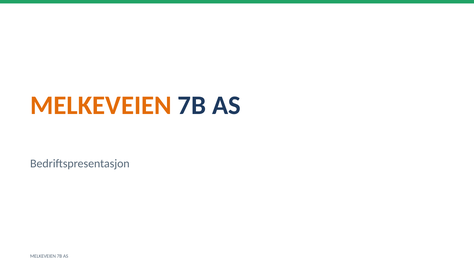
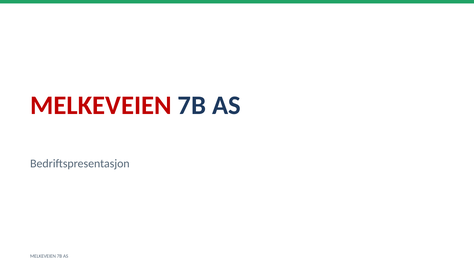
MELKEVEIEN at (101, 105) colour: orange -> red
